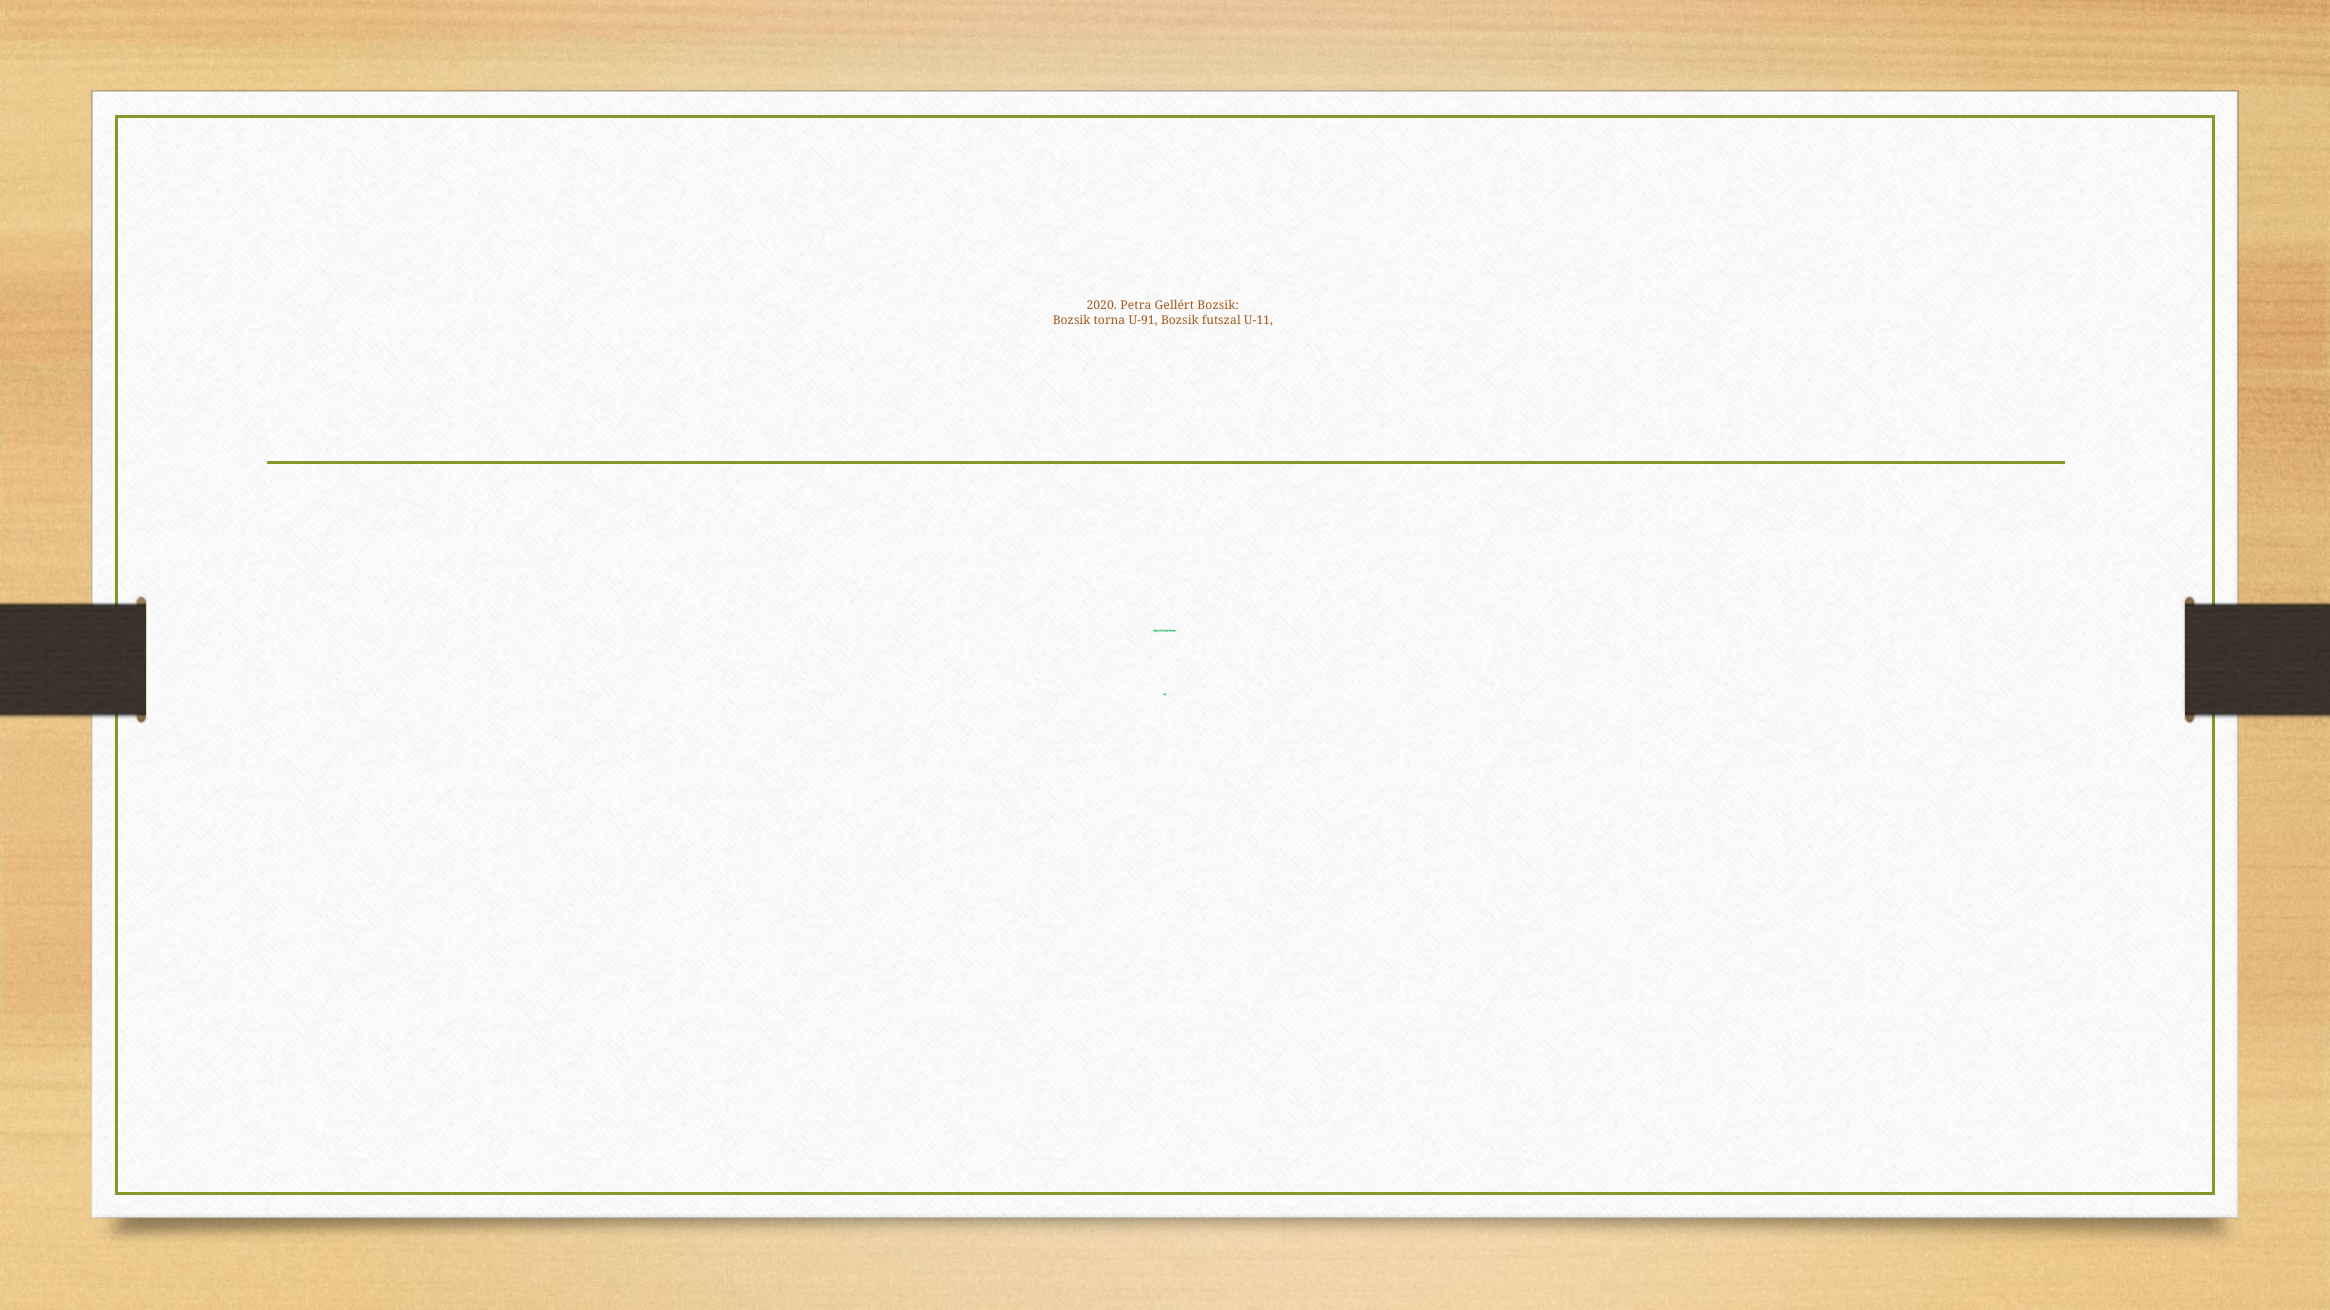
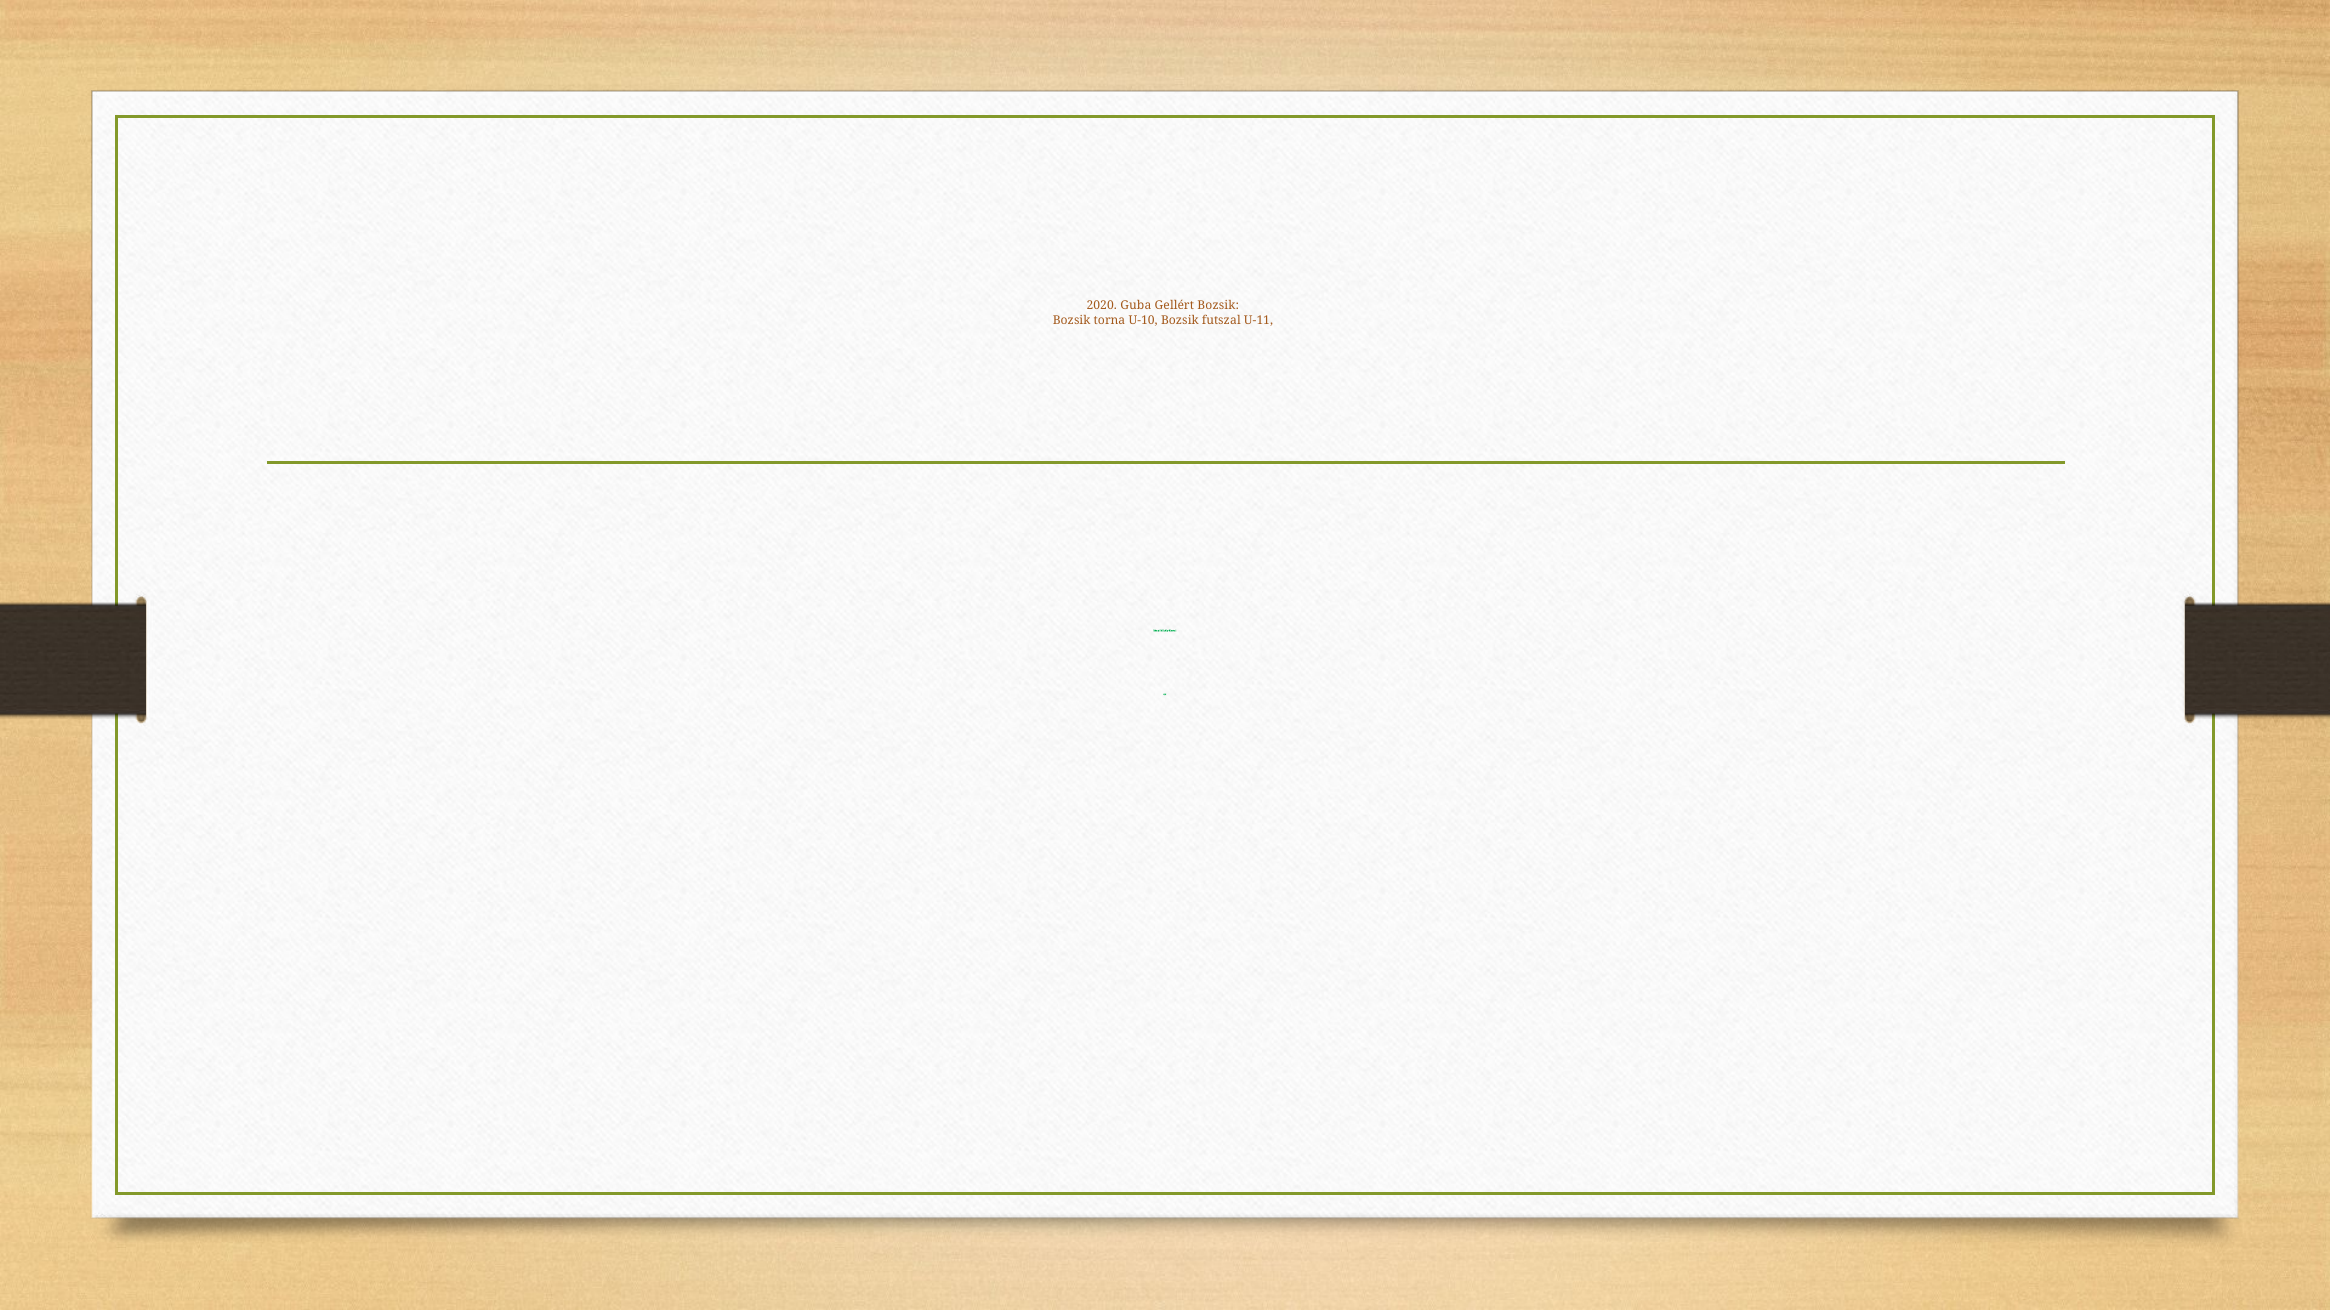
Petra: Petra -> Guba
U-91: U-91 -> U-10
